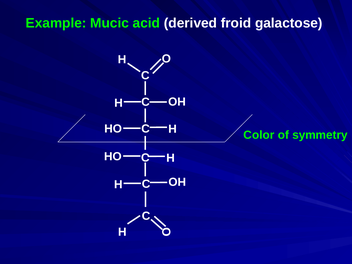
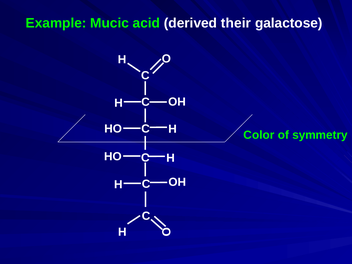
froid: froid -> their
